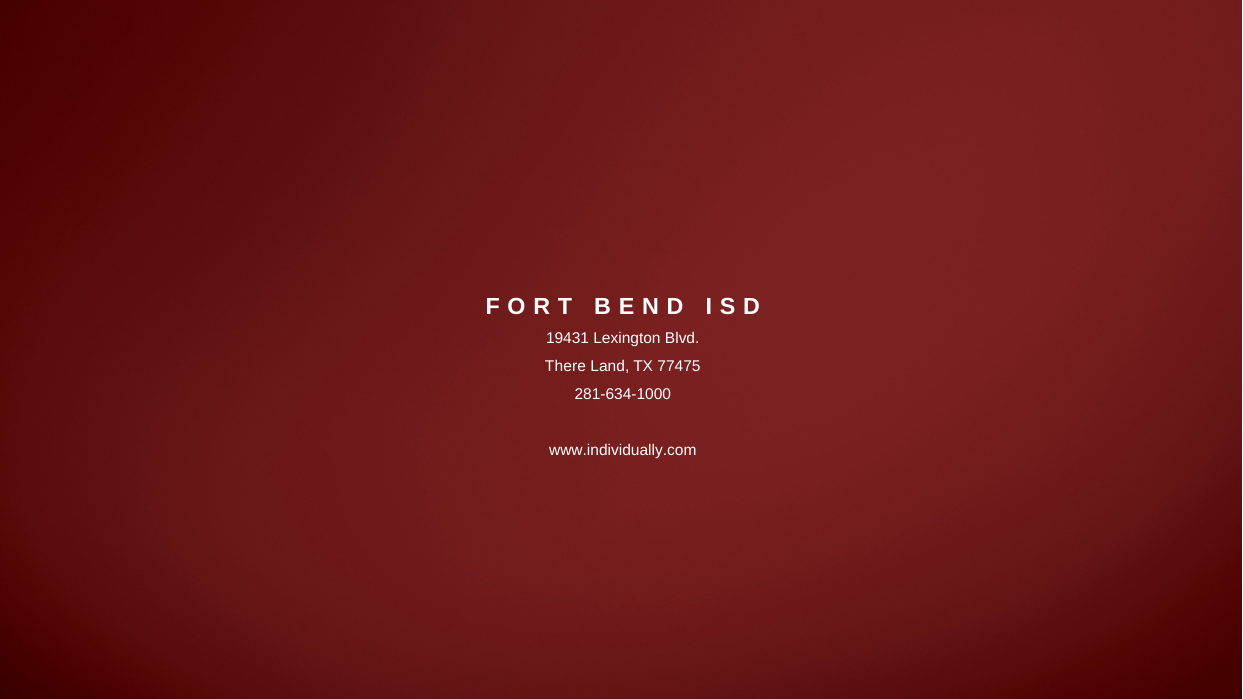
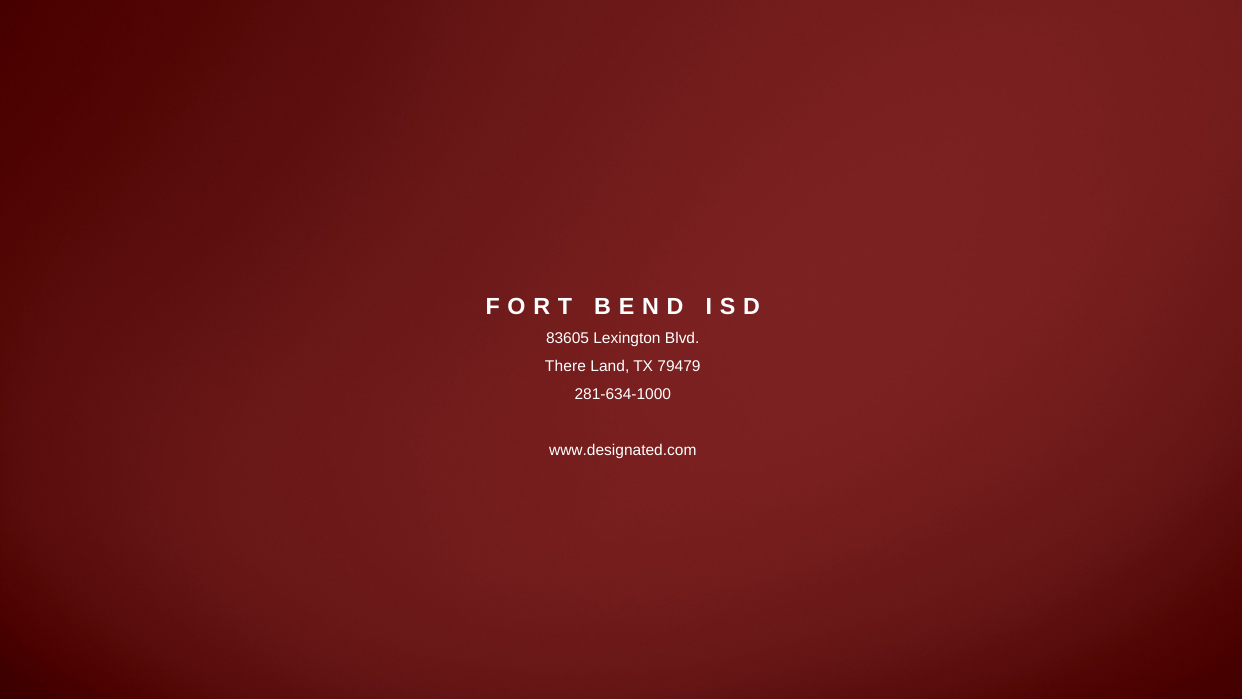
19431: 19431 -> 83605
77475: 77475 -> 79479
www.individually.com: www.individually.com -> www.designated.com
